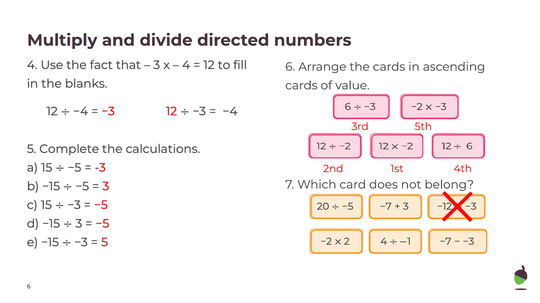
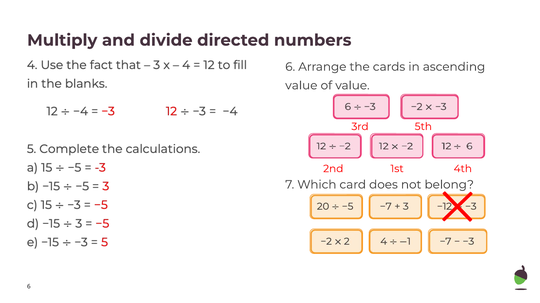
cards at (301, 86): cards -> value
